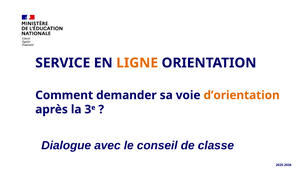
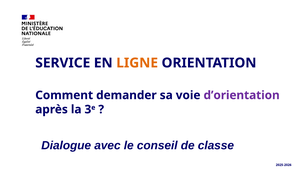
d’orientation colour: orange -> purple
